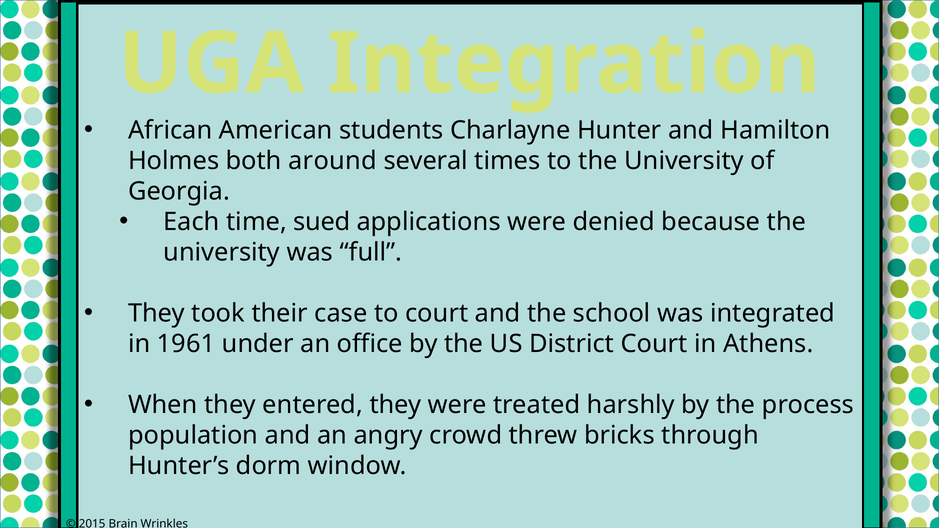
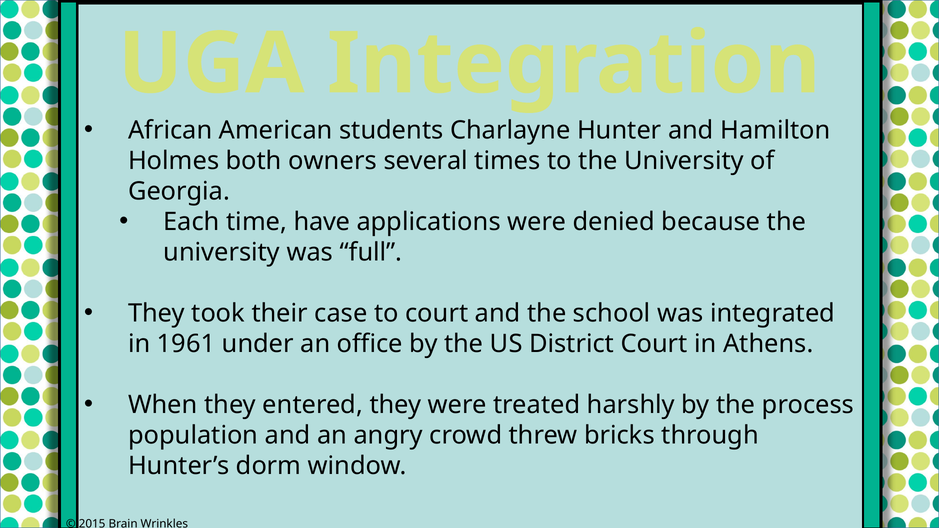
around: around -> owners
sued: sued -> have
